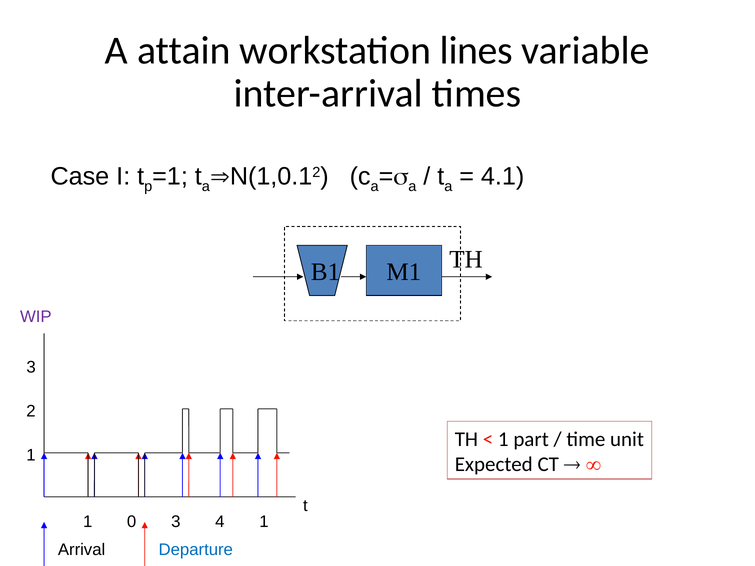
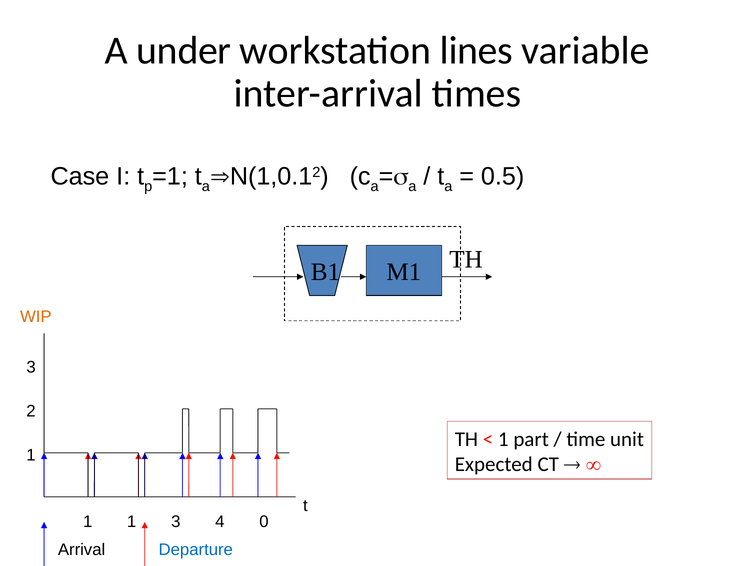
attain: attain -> under
4.1: 4.1 -> 0.5
WIP colour: purple -> orange
0 at (132, 522): 0 -> 1
4 1: 1 -> 0
